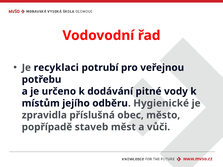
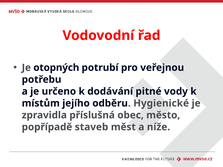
recyklaci: recyklaci -> otopných
vůči: vůči -> níže
